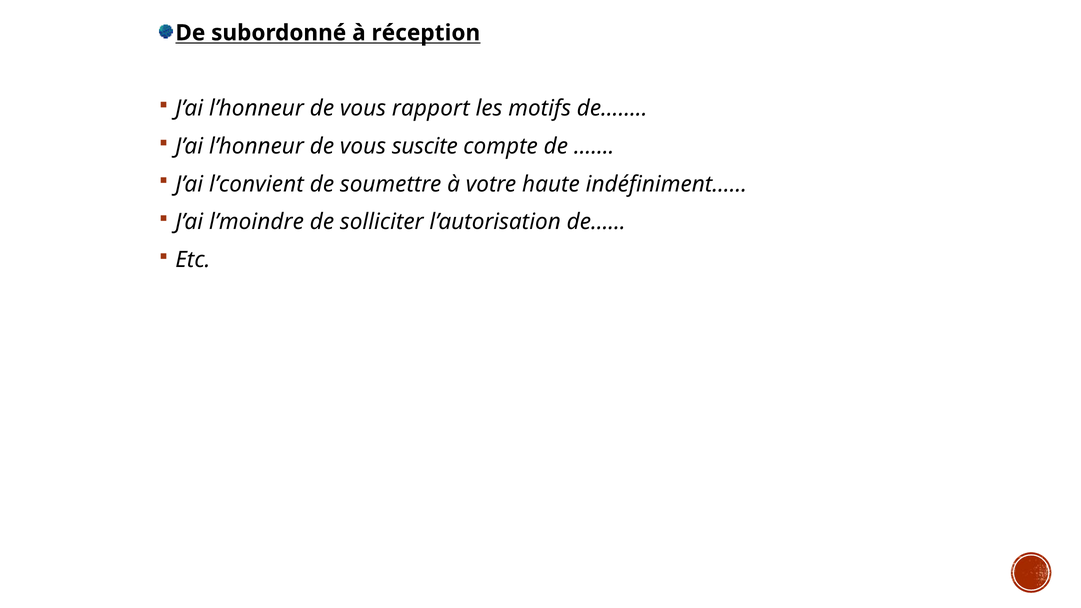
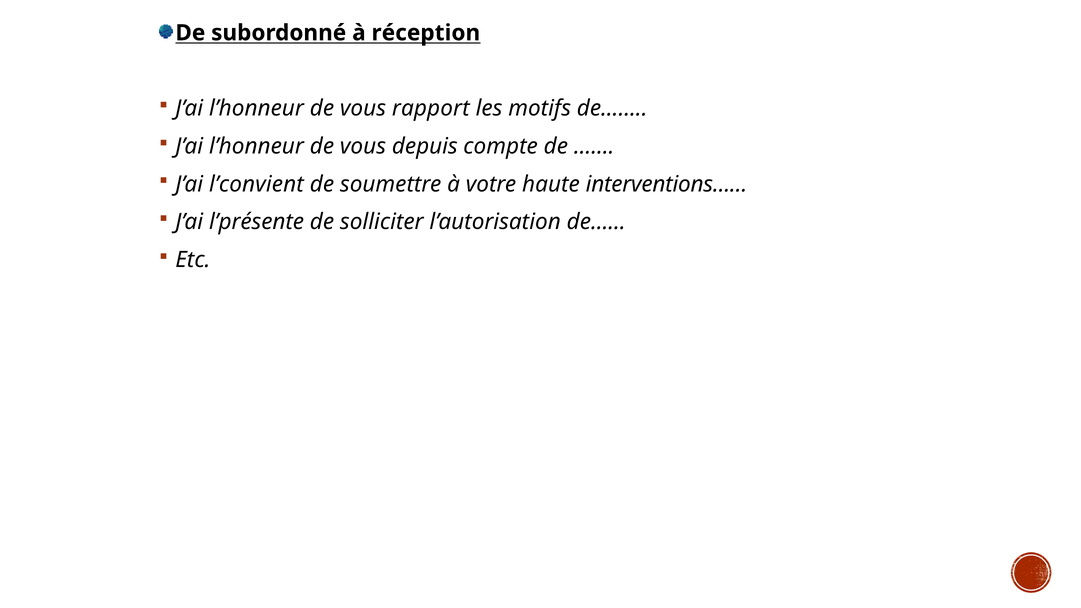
suscite: suscite -> depuis
indéfiniment……: indéfiniment…… -> interventions……
l’moindre: l’moindre -> l’présente
